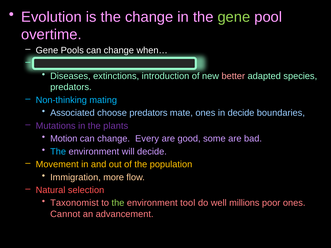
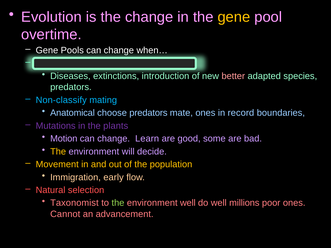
gene at (234, 17) colour: light green -> yellow
Non-thinking: Non-thinking -> Non-classify
Associated: Associated -> Anatomical
in decide: decide -> record
Every: Every -> Learn
The at (58, 152) colour: light blue -> yellow
more: more -> early
environment tool: tool -> well
